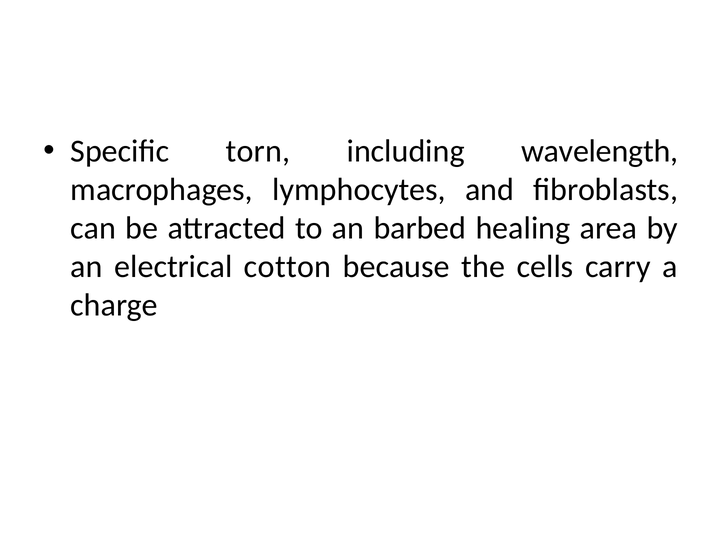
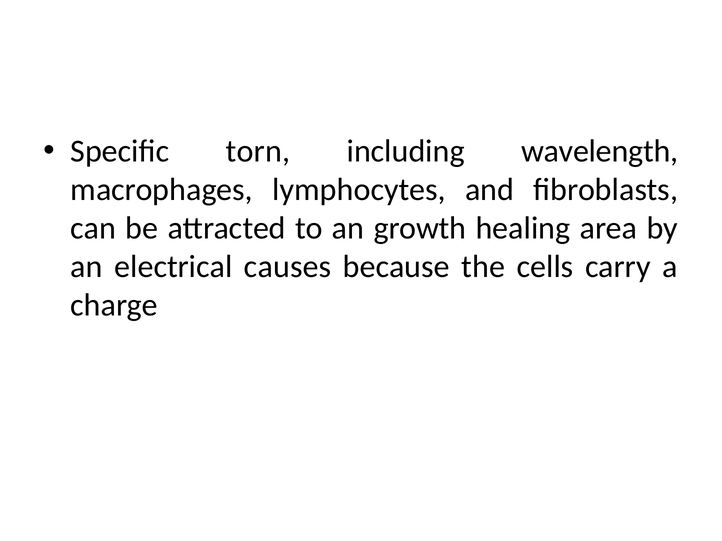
barbed: barbed -> growth
cotton: cotton -> causes
